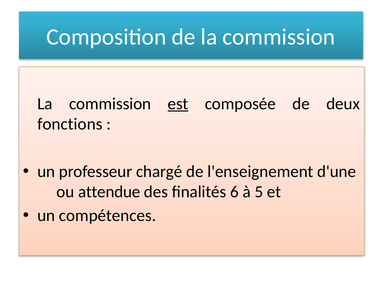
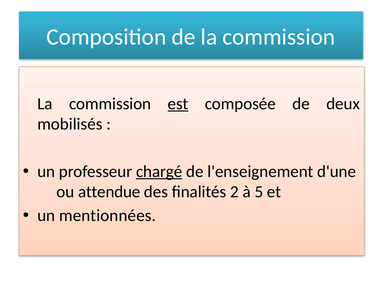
fonctions: fonctions -> mobilisés
chargé underline: none -> present
6: 6 -> 2
compétences: compétences -> mentionnées
